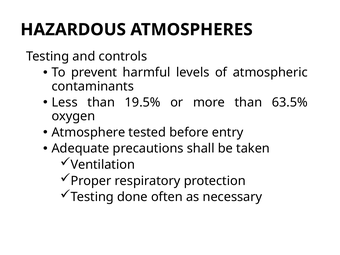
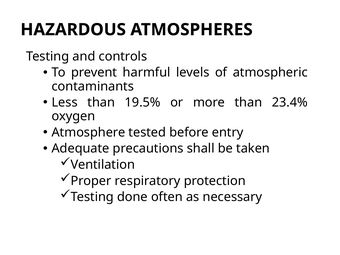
63.5%: 63.5% -> 23.4%
